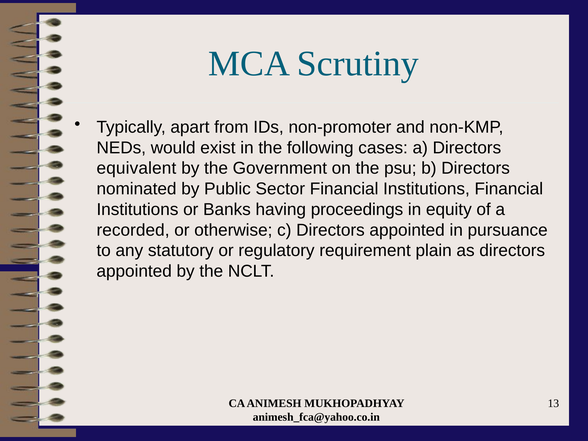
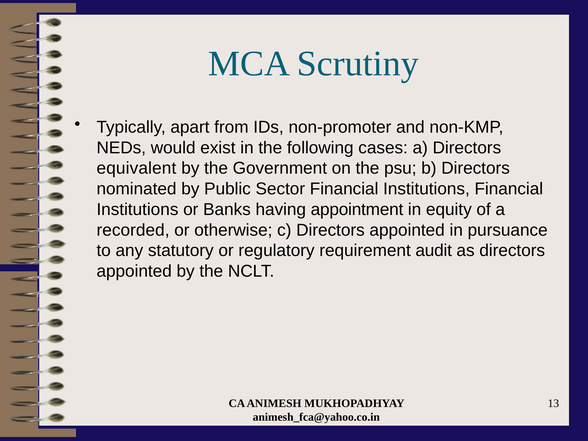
proceedings: proceedings -> appointment
plain: plain -> audit
